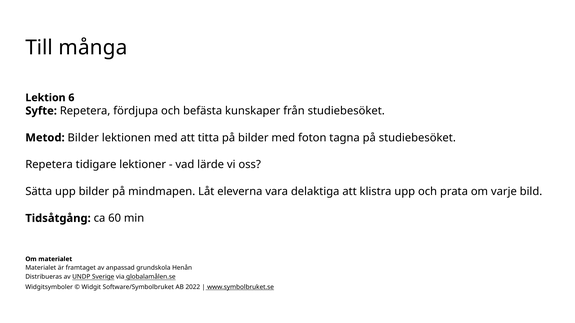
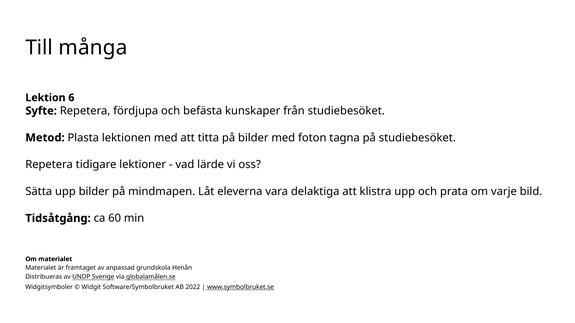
Metod Bilder: Bilder -> Plasta
